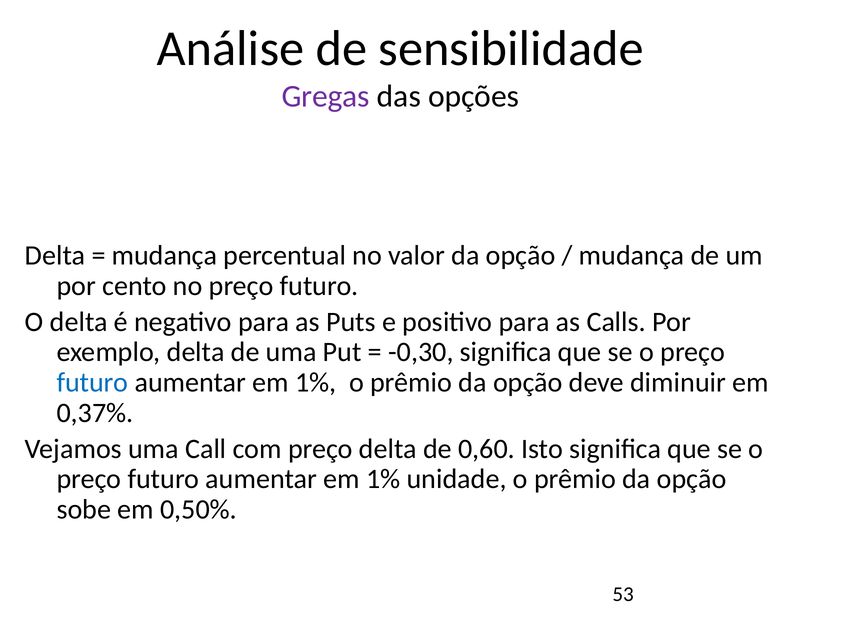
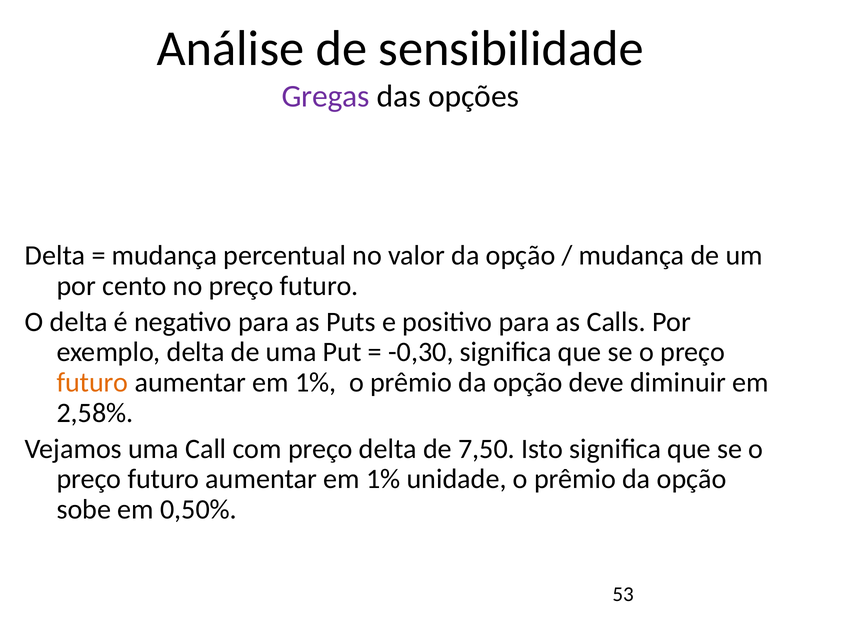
futuro at (92, 383) colour: blue -> orange
0,37%: 0,37% -> 2,58%
0,60: 0,60 -> 7,50
